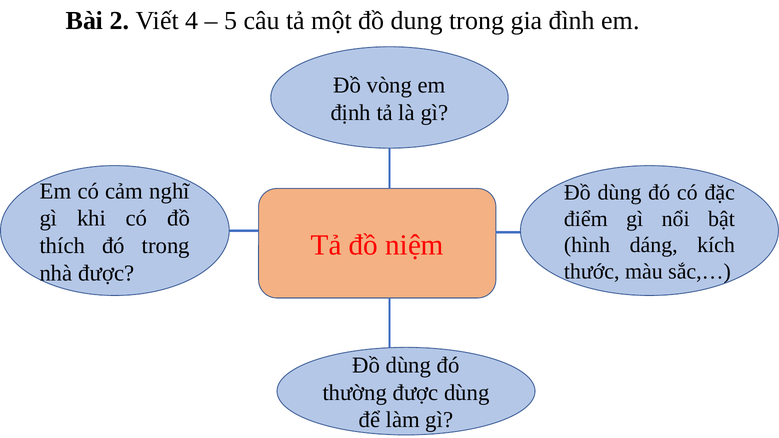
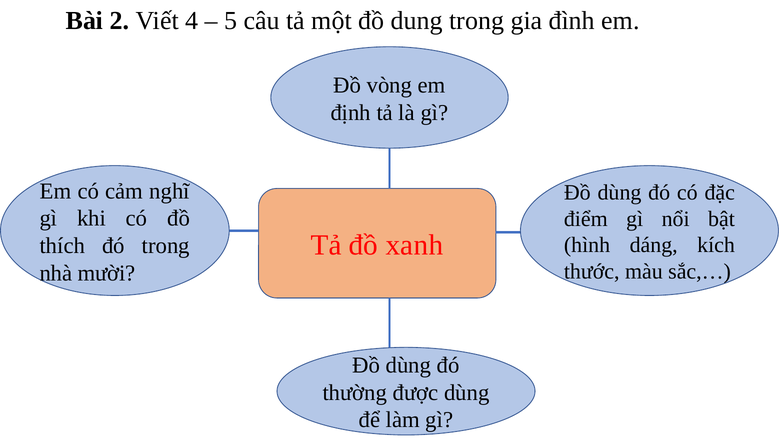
niệm: niệm -> xanh
nhà được: được -> mười
